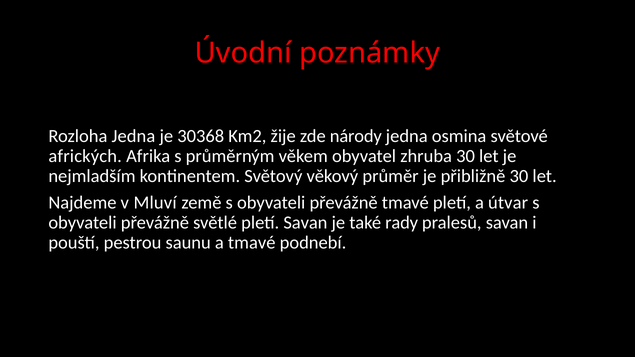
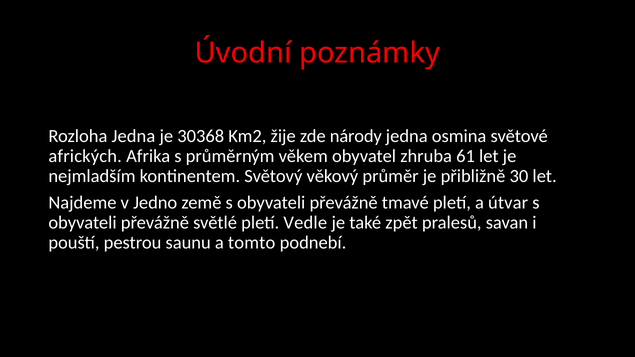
zhruba 30: 30 -> 61
Mluví: Mluví -> Jedno
pletí Savan: Savan -> Vedle
rady: rady -> zpět
a tmavé: tmavé -> tomto
